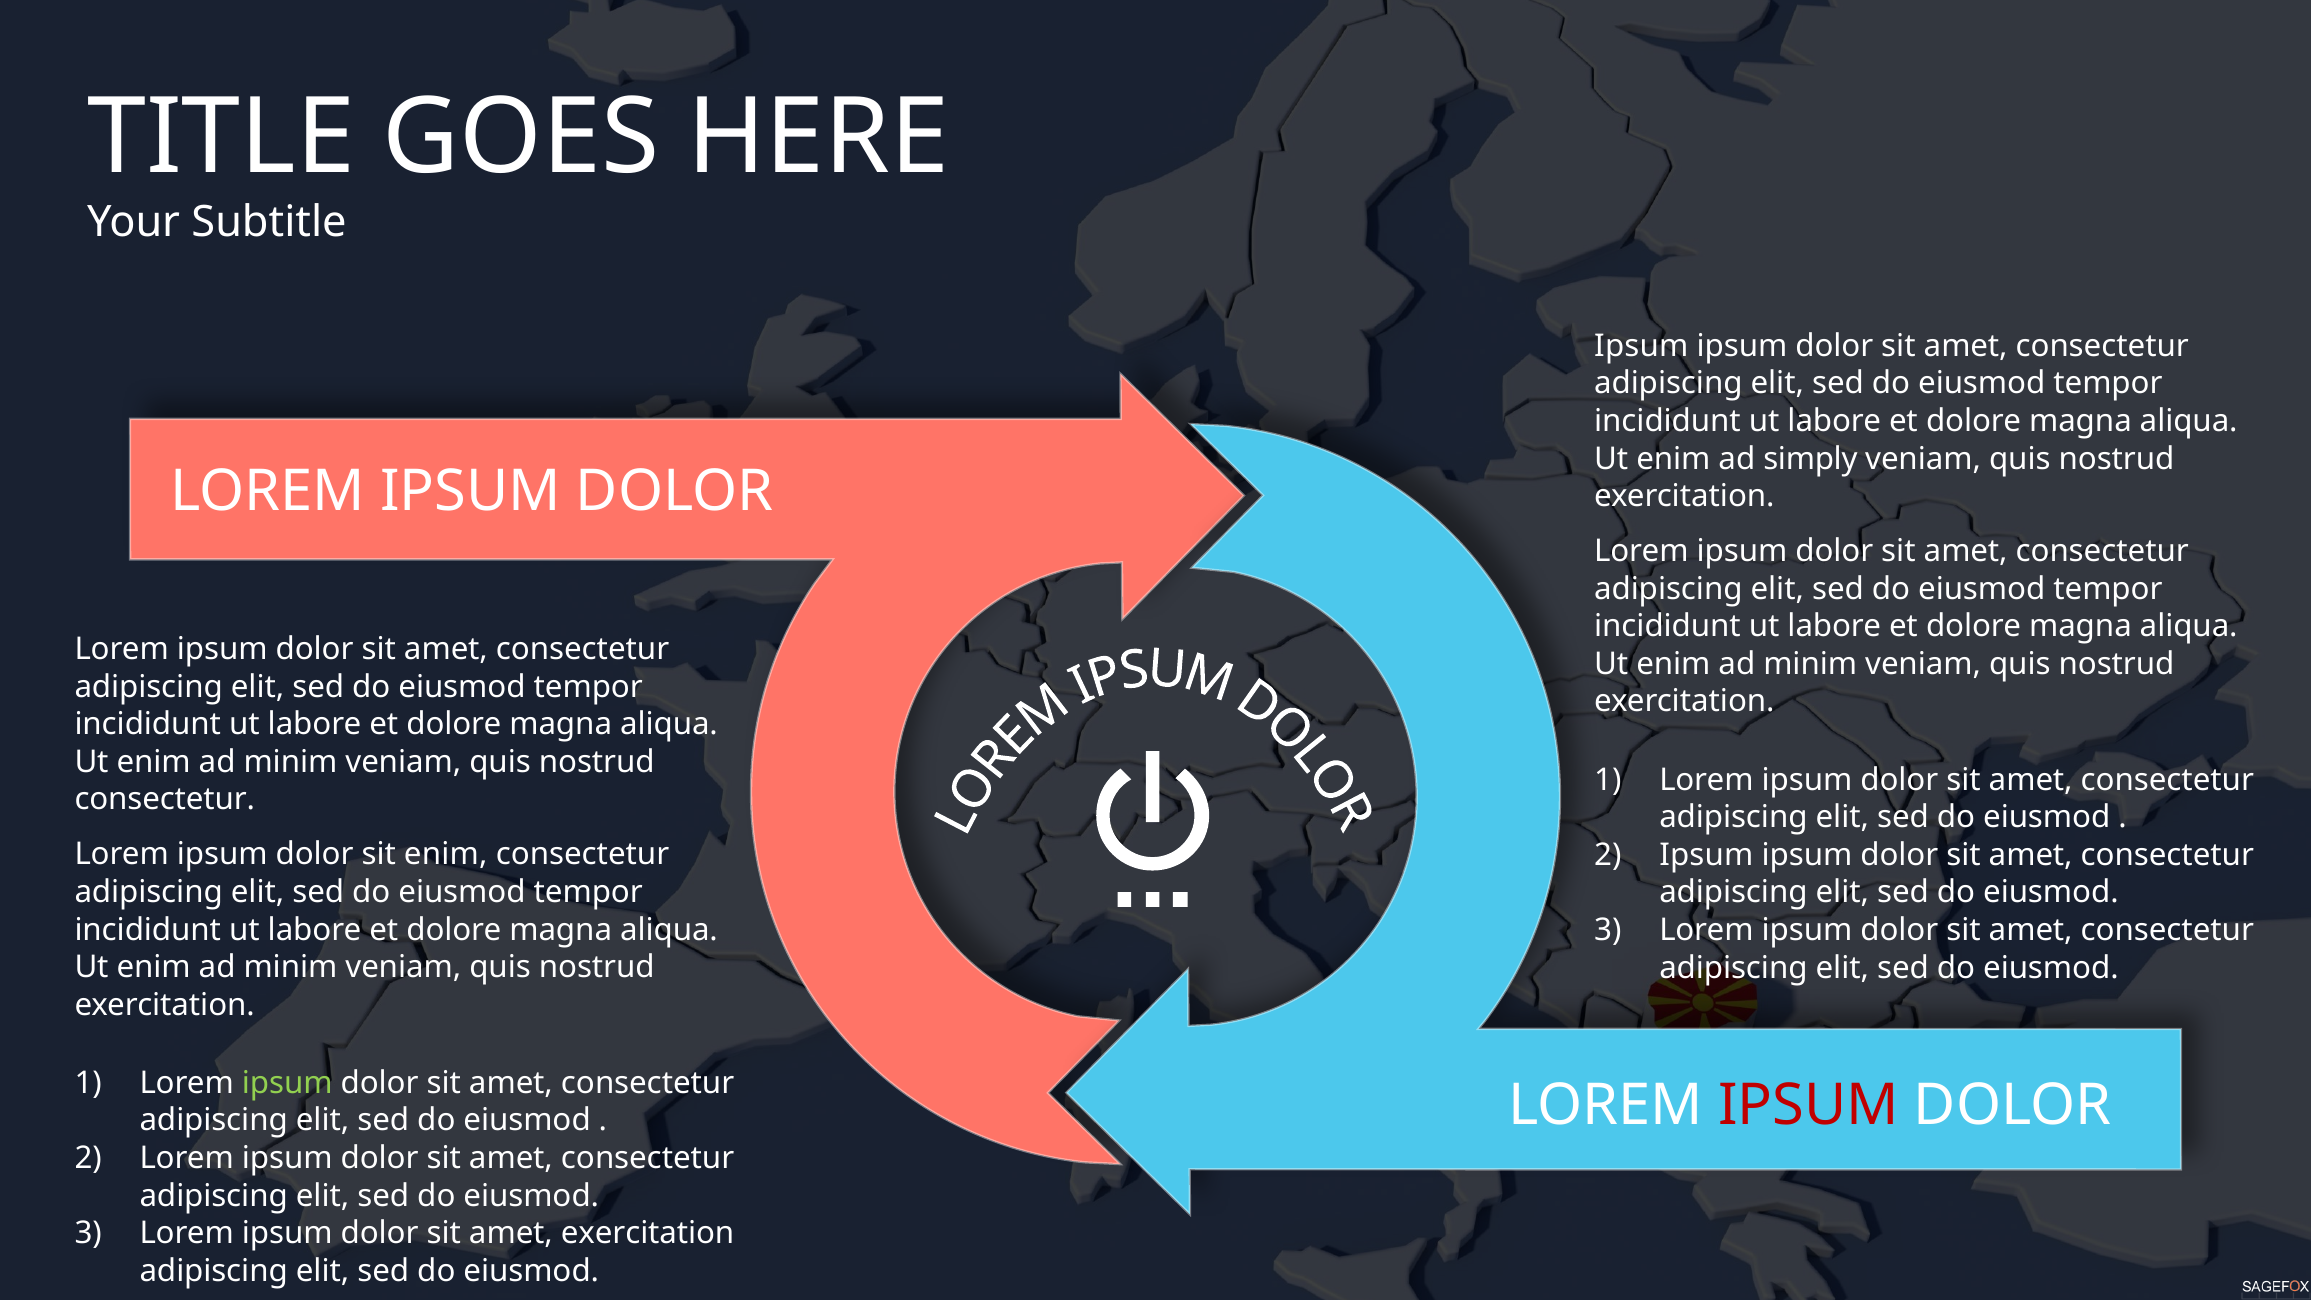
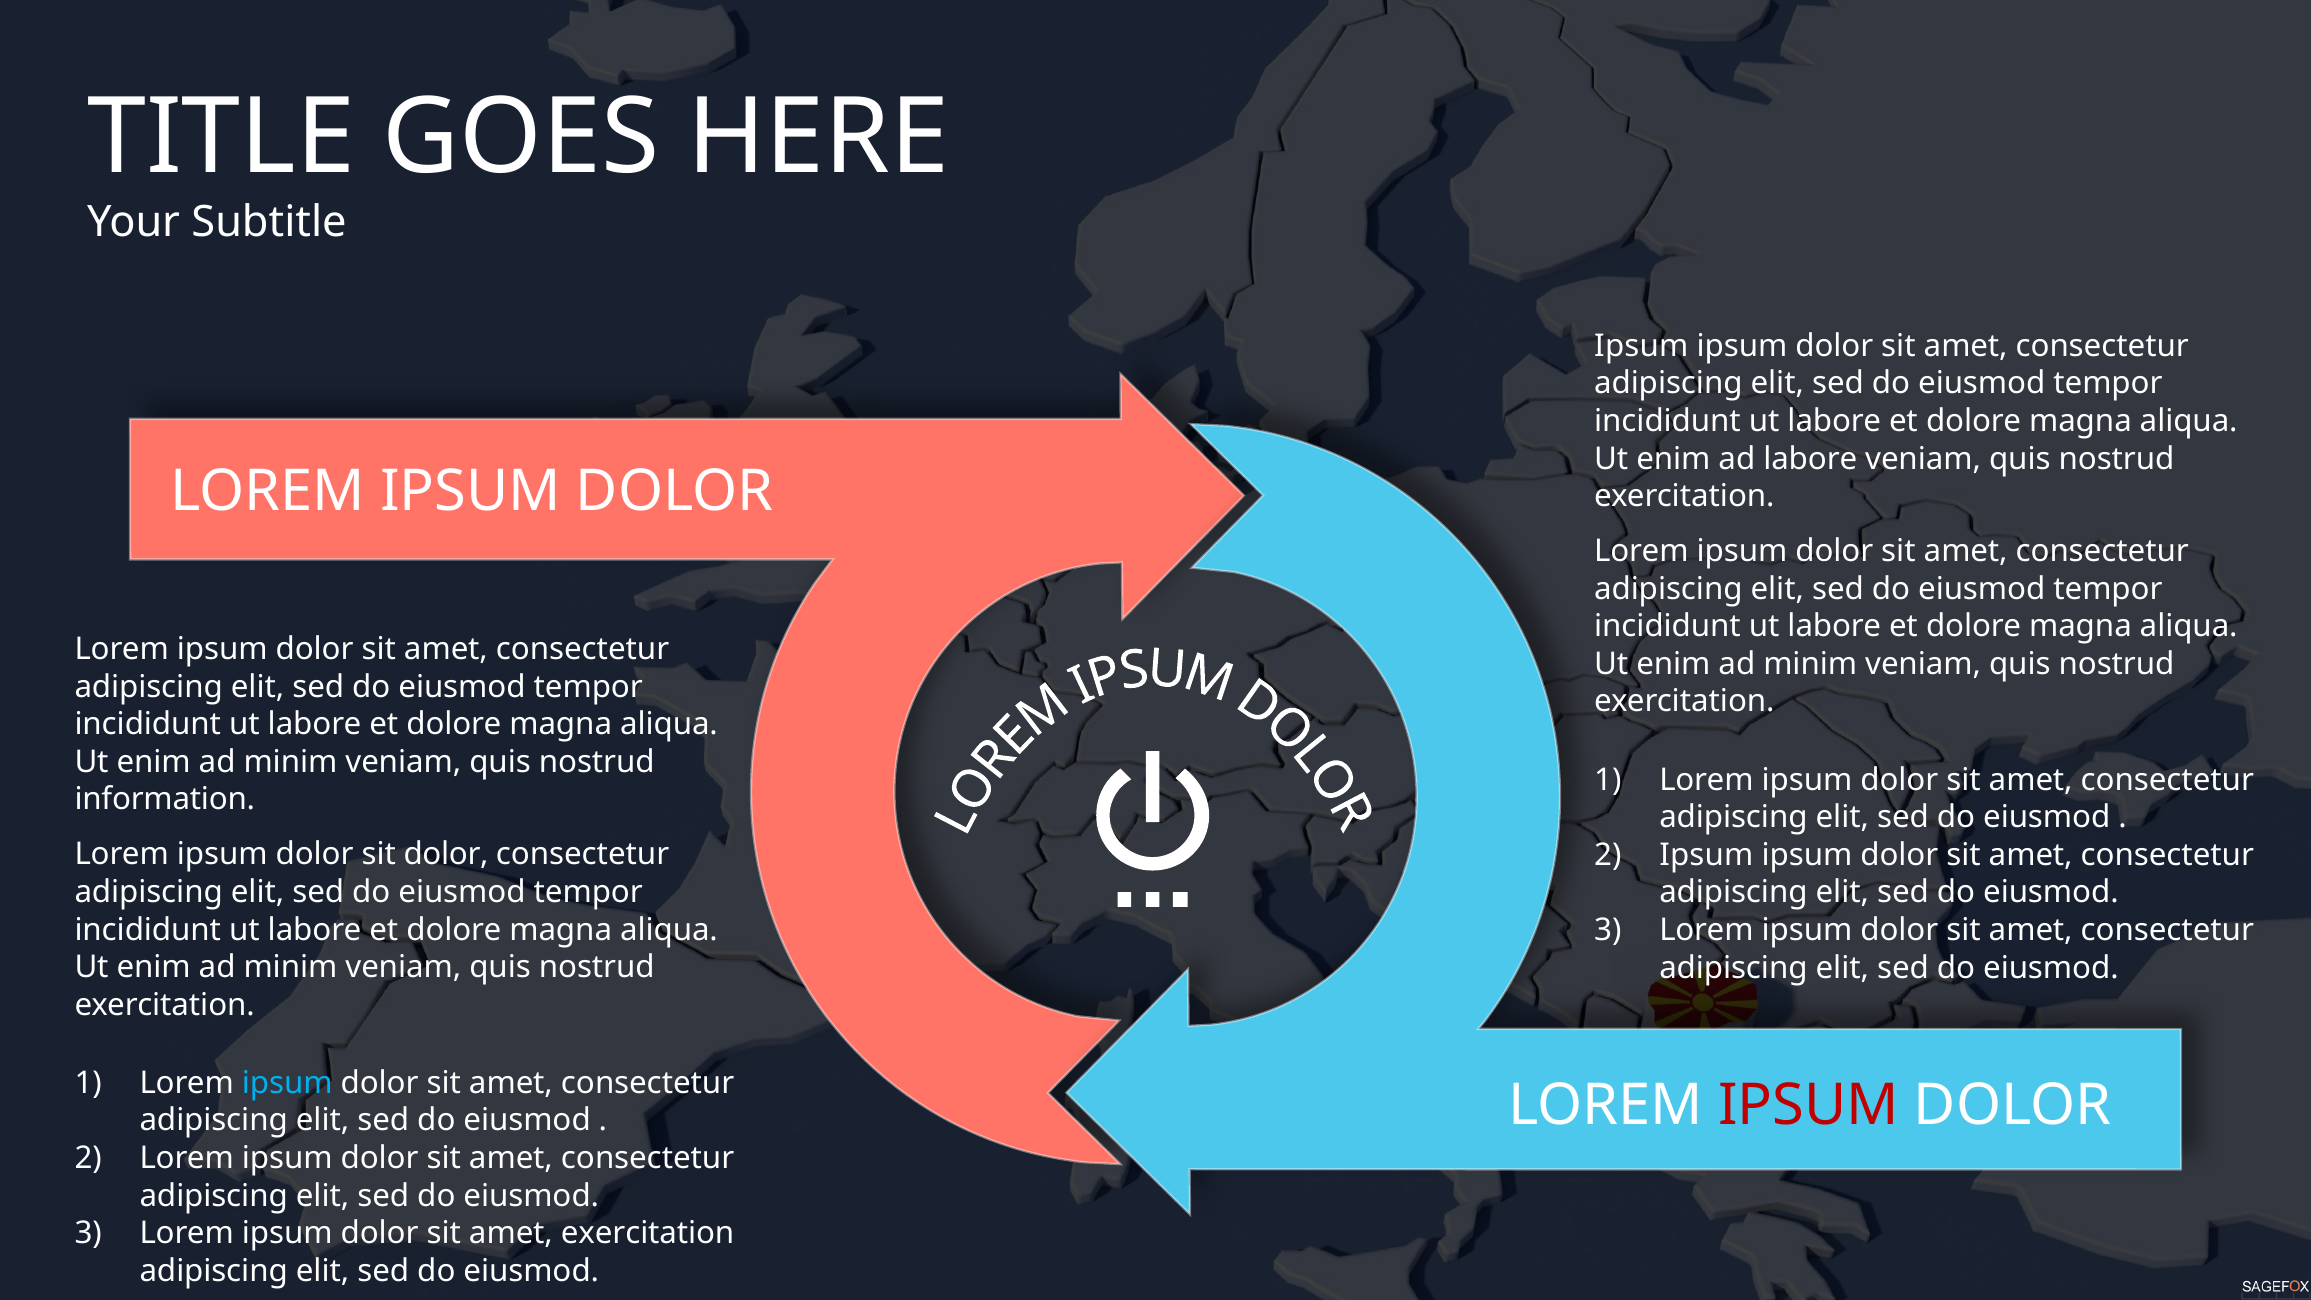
ad simply: simply -> labore
consectetur at (165, 800): consectetur -> information
sit enim: enim -> dolor
ipsum at (287, 1083) colour: light green -> light blue
